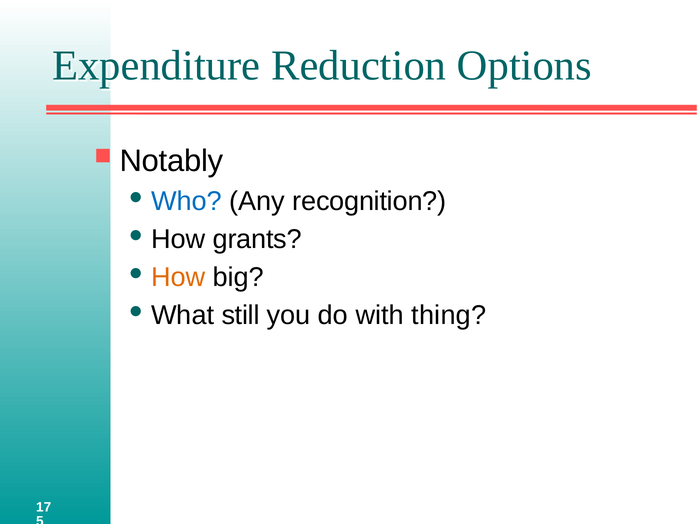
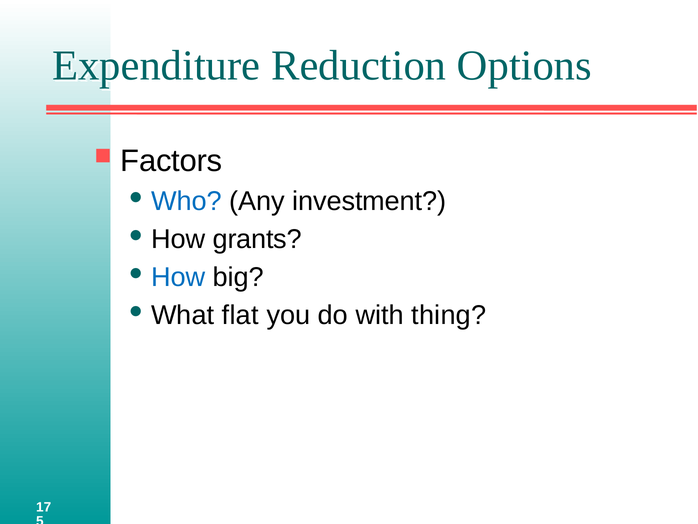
Notably: Notably -> Factors
recognition: recognition -> investment
How at (178, 277) colour: orange -> blue
still: still -> flat
